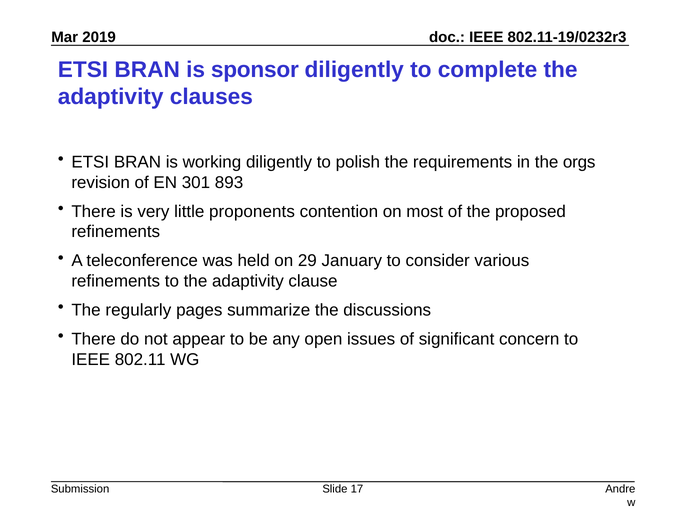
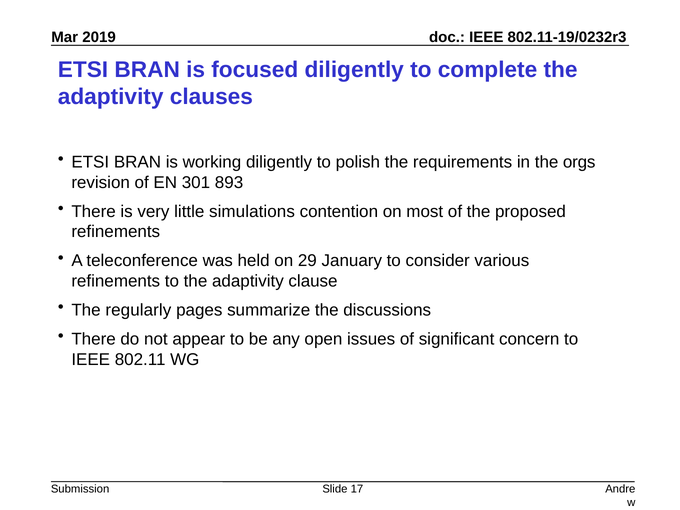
sponsor: sponsor -> focused
proponents: proponents -> simulations
